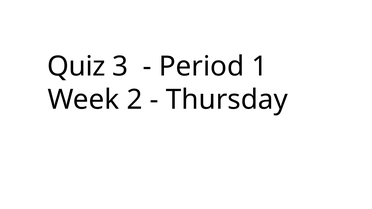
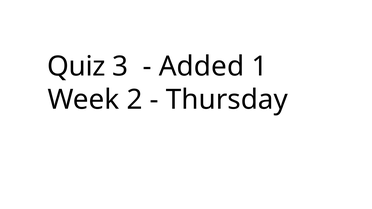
Period: Period -> Added
